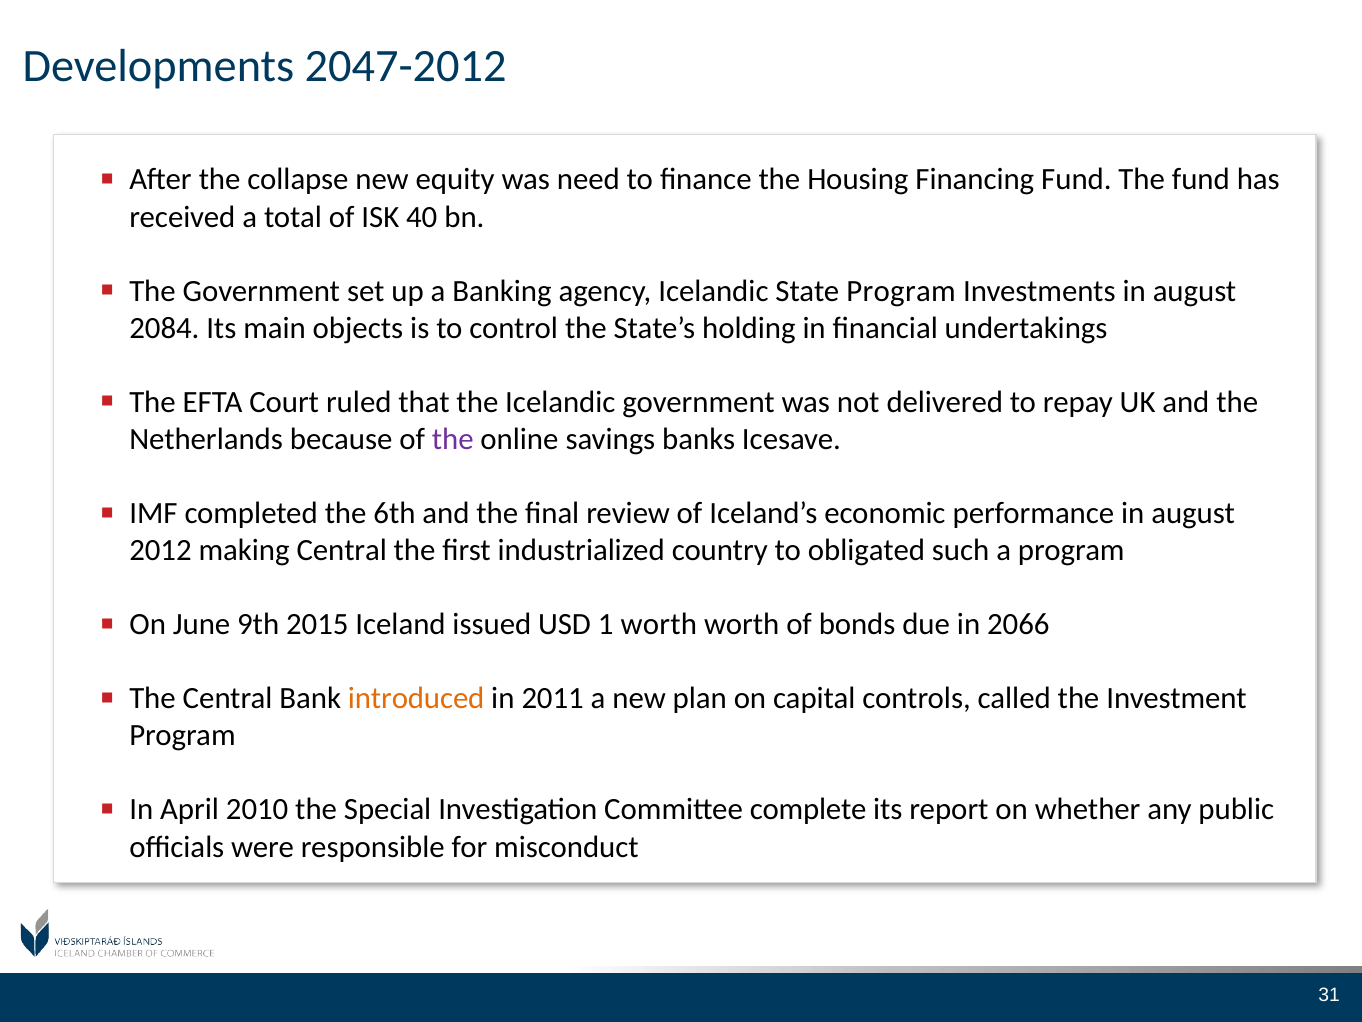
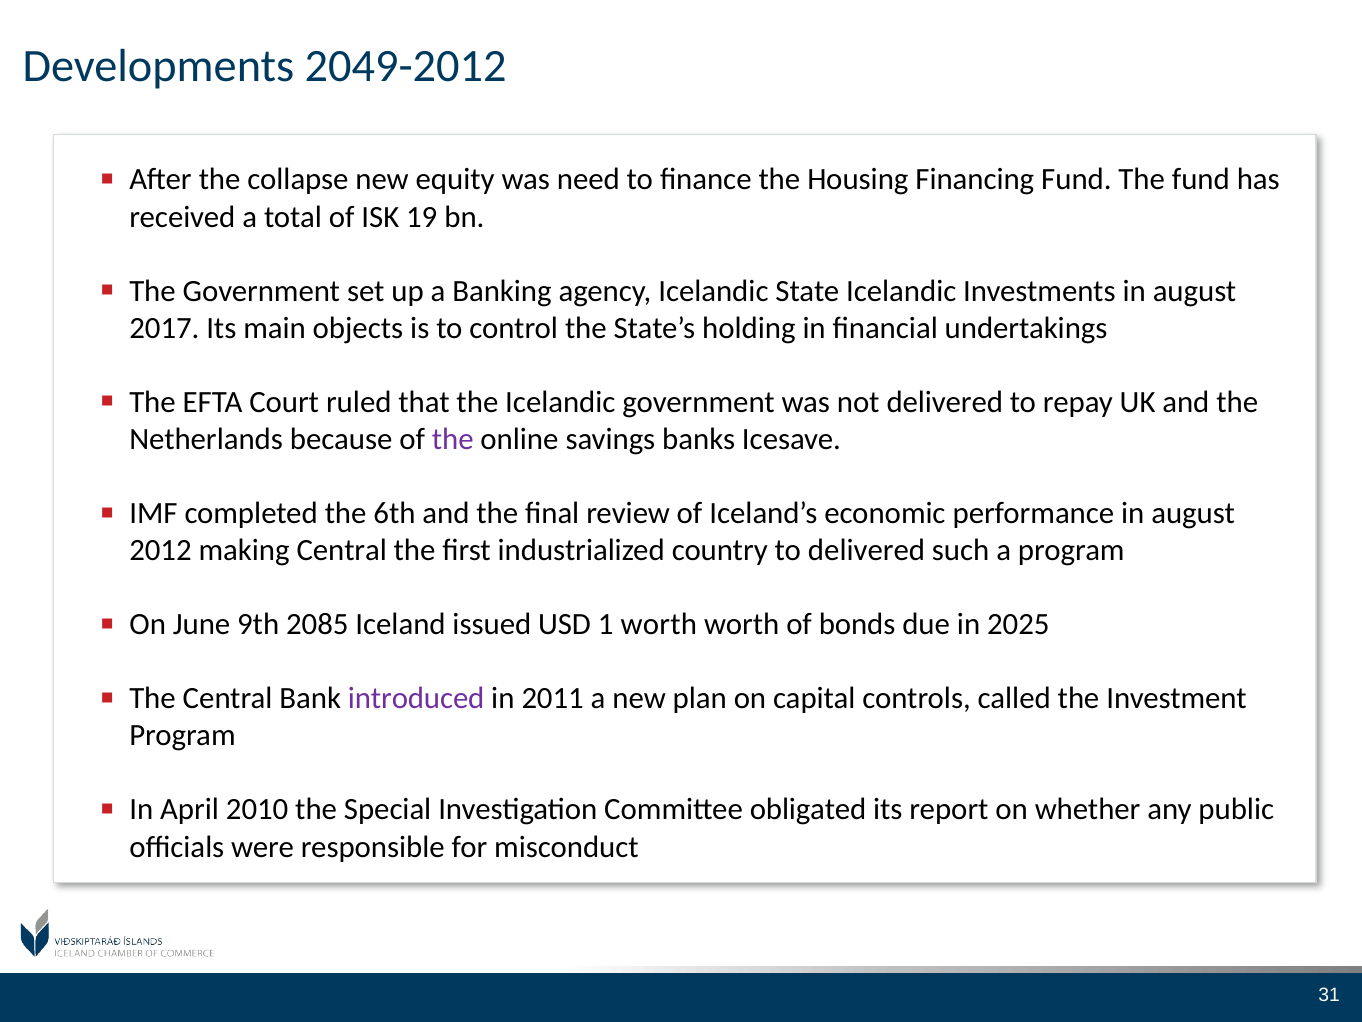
2047-2012: 2047-2012 -> 2049-2012
40: 40 -> 19
State Program: Program -> Icelandic
2084: 2084 -> 2017
to obligated: obligated -> delivered
2015: 2015 -> 2085
2066: 2066 -> 2025
introduced colour: orange -> purple
complete: complete -> obligated
